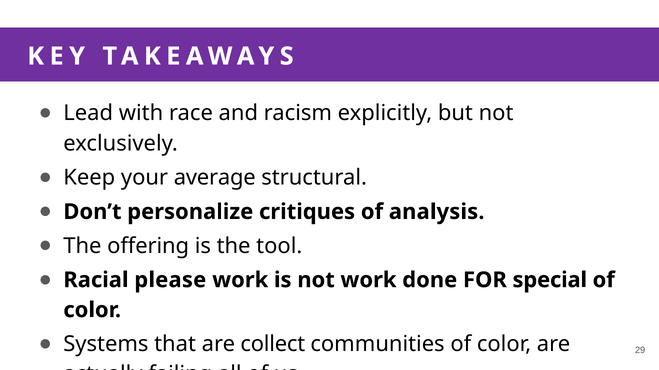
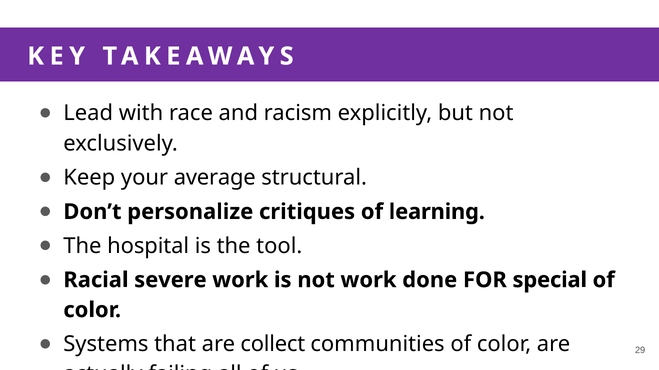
analysis: analysis -> learning
offering: offering -> hospital
please: please -> severe
